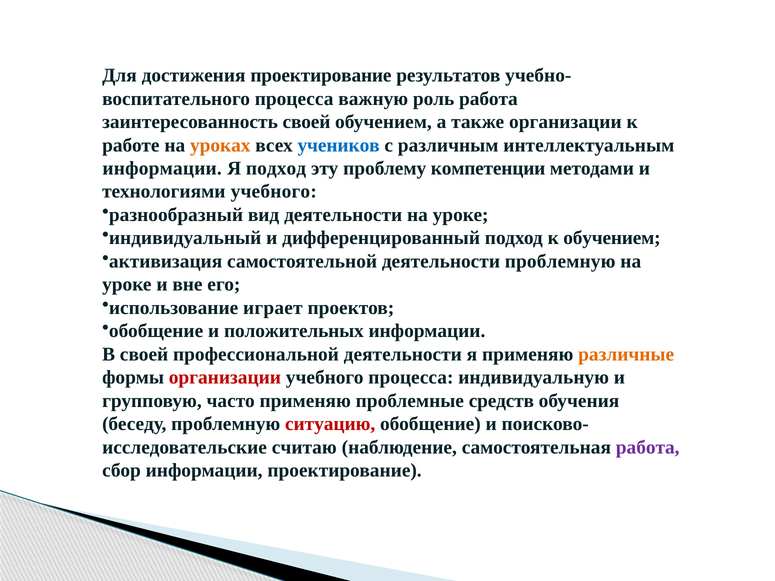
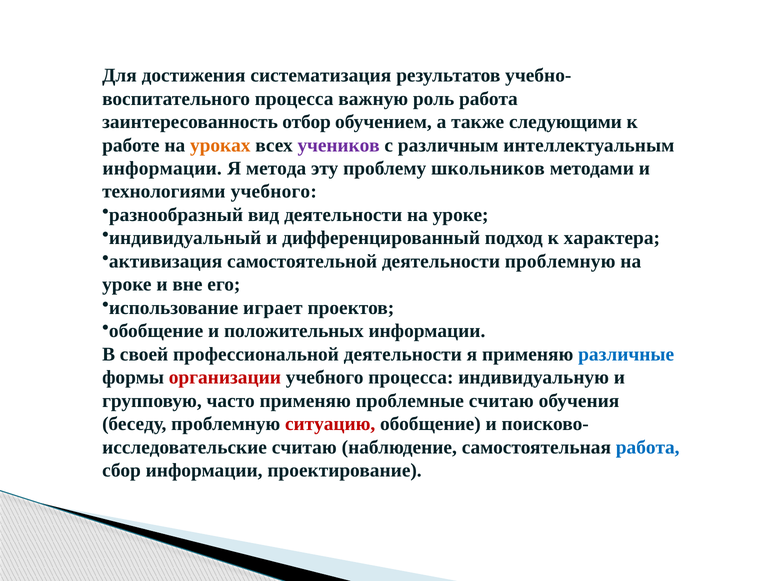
достижения проектирование: проектирование -> систематизация
заинтересованность своей: своей -> отбор
также организации: организации -> следующими
учеников colour: blue -> purple
Я подход: подход -> метода
компетенции: компетенции -> школьников
к обучением: обучением -> характера
различные colour: orange -> blue
проблемные средств: средств -> считаю
работа at (648, 447) colour: purple -> blue
